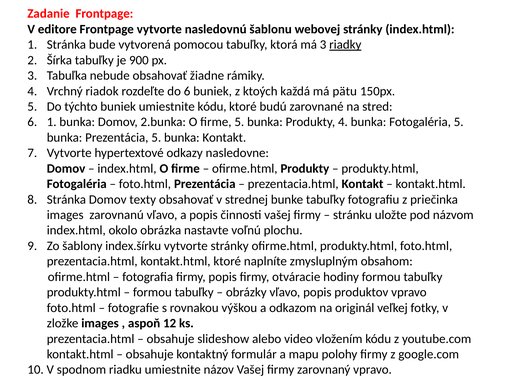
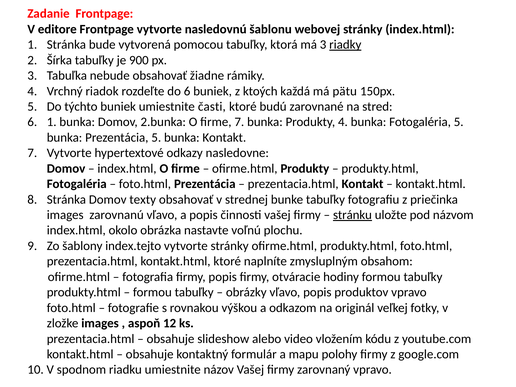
umiestnite kódu: kódu -> časti
firme 5: 5 -> 7
stránku underline: none -> present
index.šírku: index.šírku -> index.tejto
